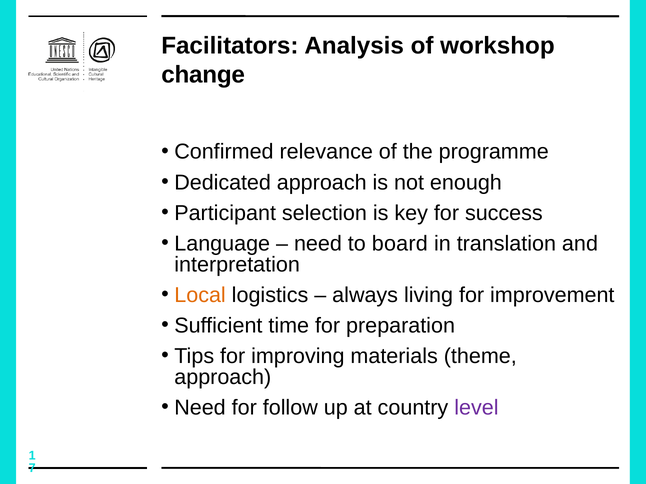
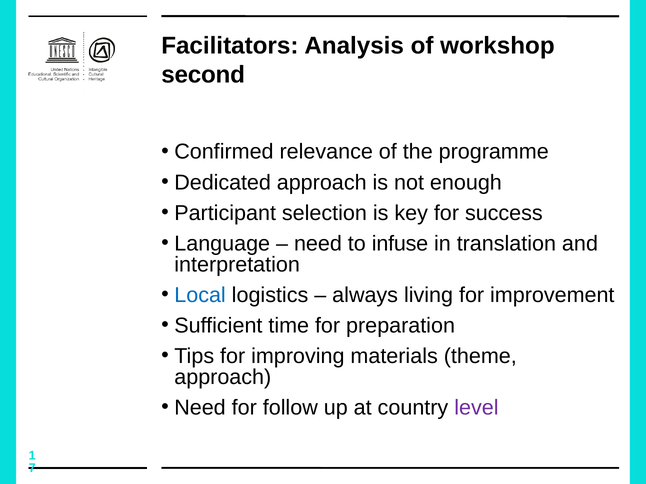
change: change -> second
board: board -> infuse
Local colour: orange -> blue
